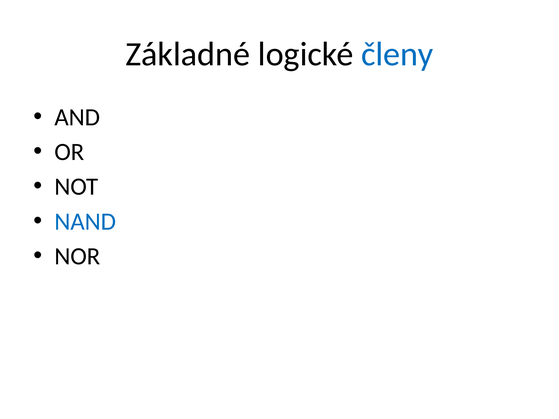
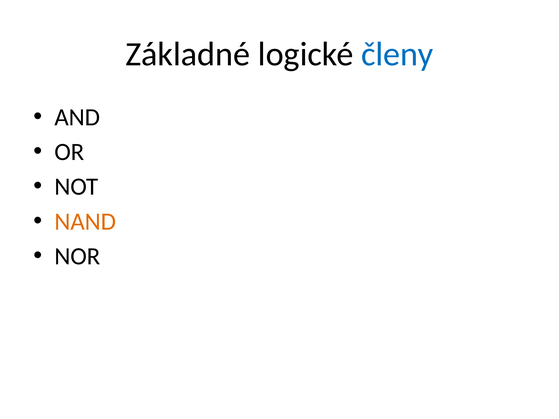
NAND colour: blue -> orange
